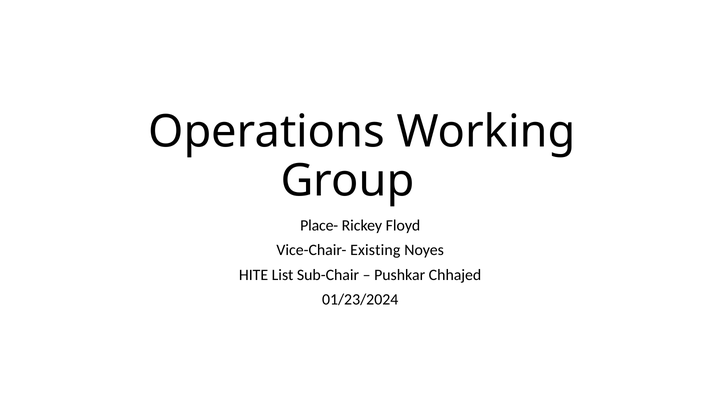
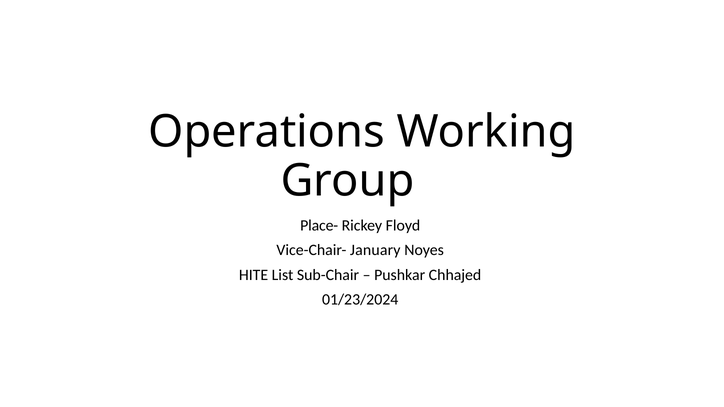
Existing: Existing -> January
